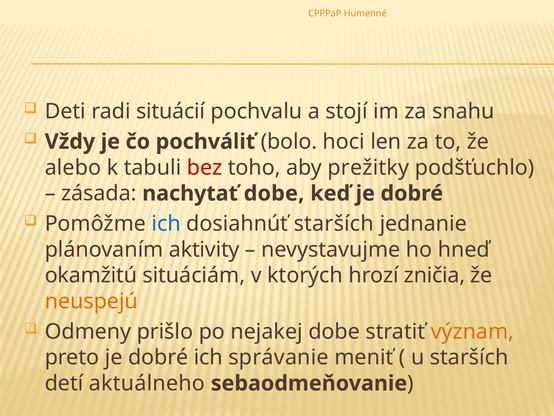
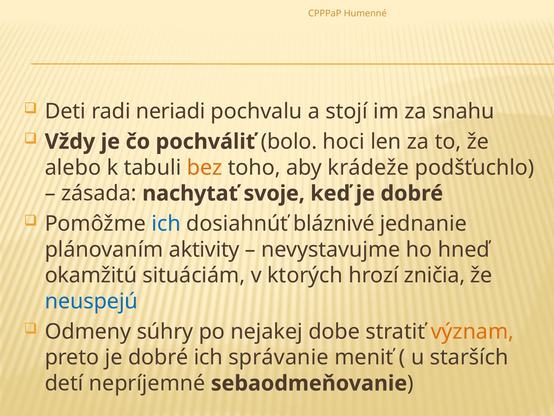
situácií: situácií -> neriadi
bez colour: red -> orange
prežitky: prežitky -> krádeže
nachytať dobe: dobe -> svoje
dosiahnúť starších: starších -> bláznivé
neuspejú colour: orange -> blue
prišlo: prišlo -> súhry
aktuálneho: aktuálneho -> nepríjemné
